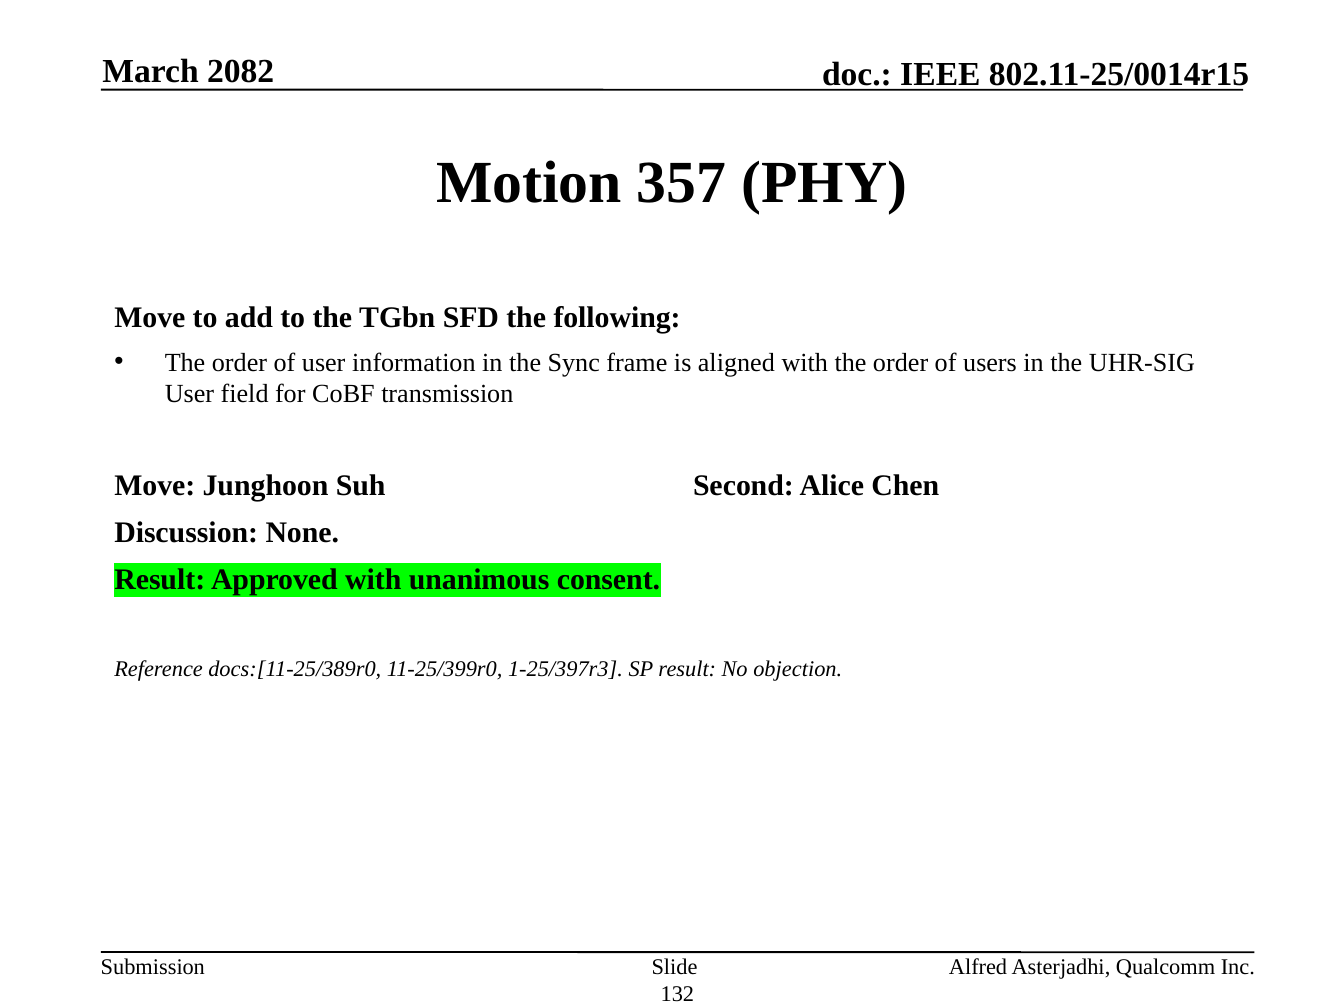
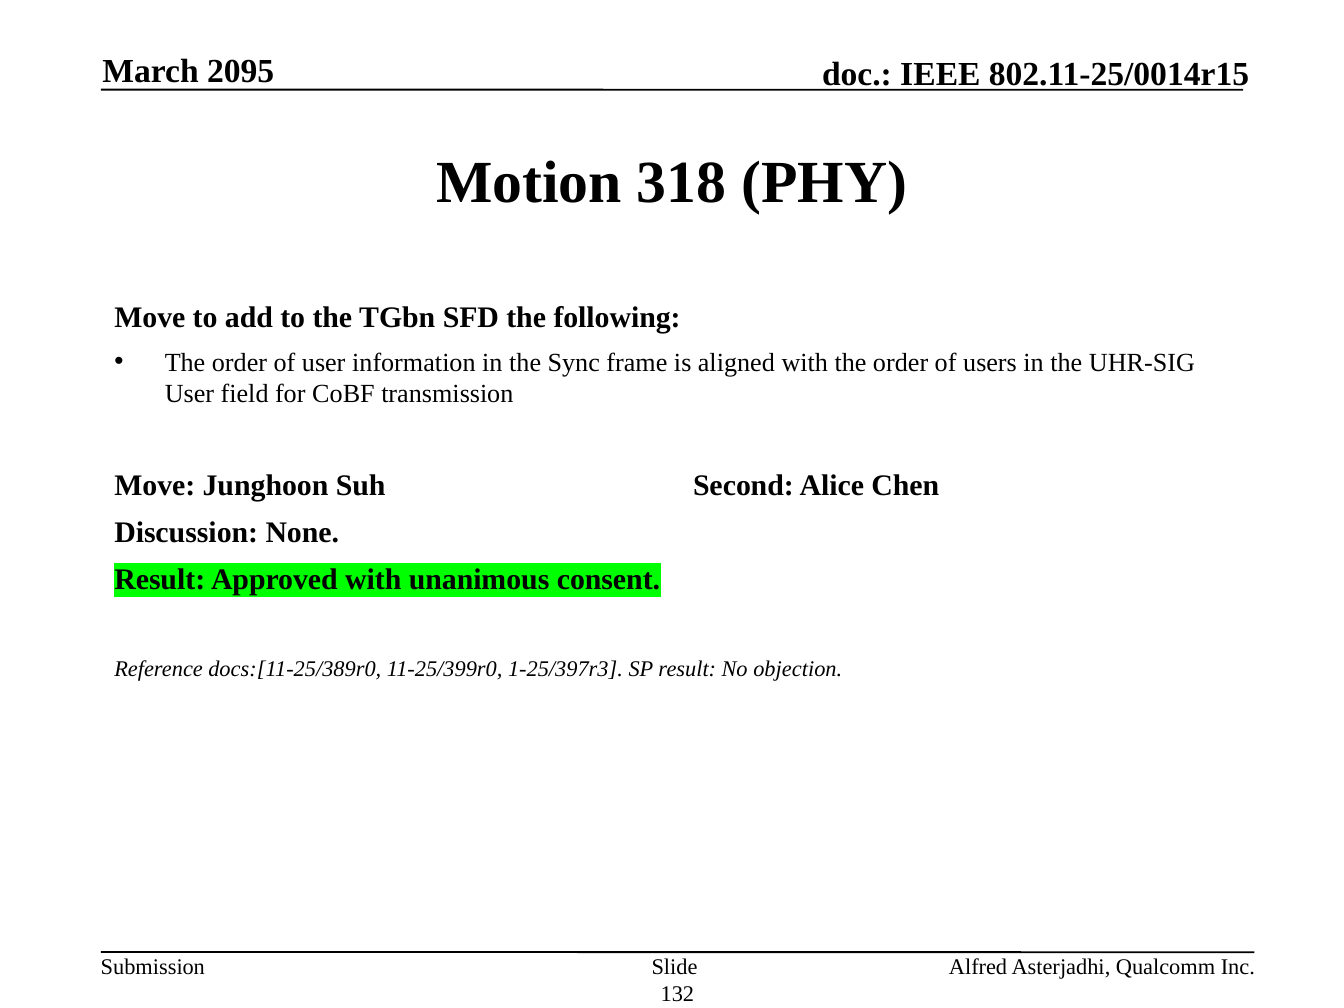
2082: 2082 -> 2095
357: 357 -> 318
